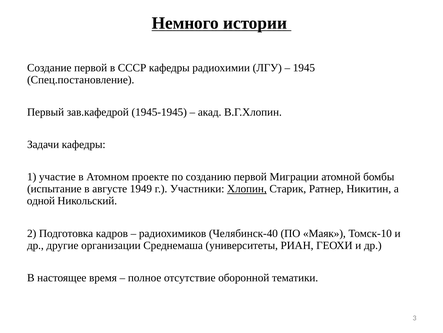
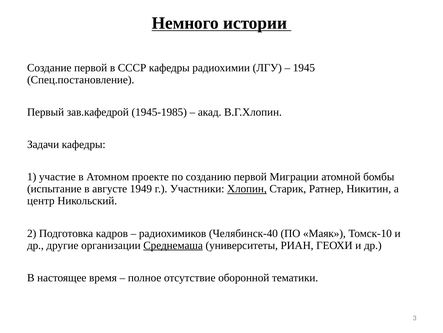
1945-1945: 1945-1945 -> 1945-1985
одной: одной -> центр
Среднемаша underline: none -> present
